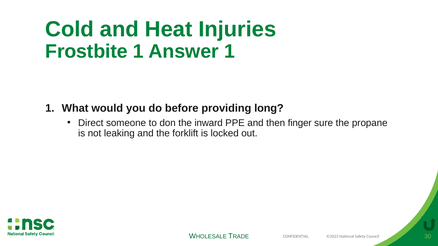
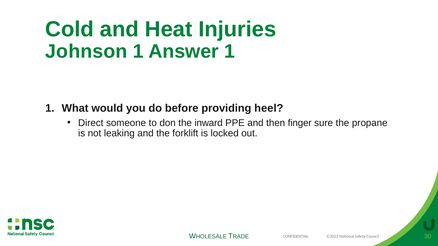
Frostbite: Frostbite -> Johnson
long: long -> heel
